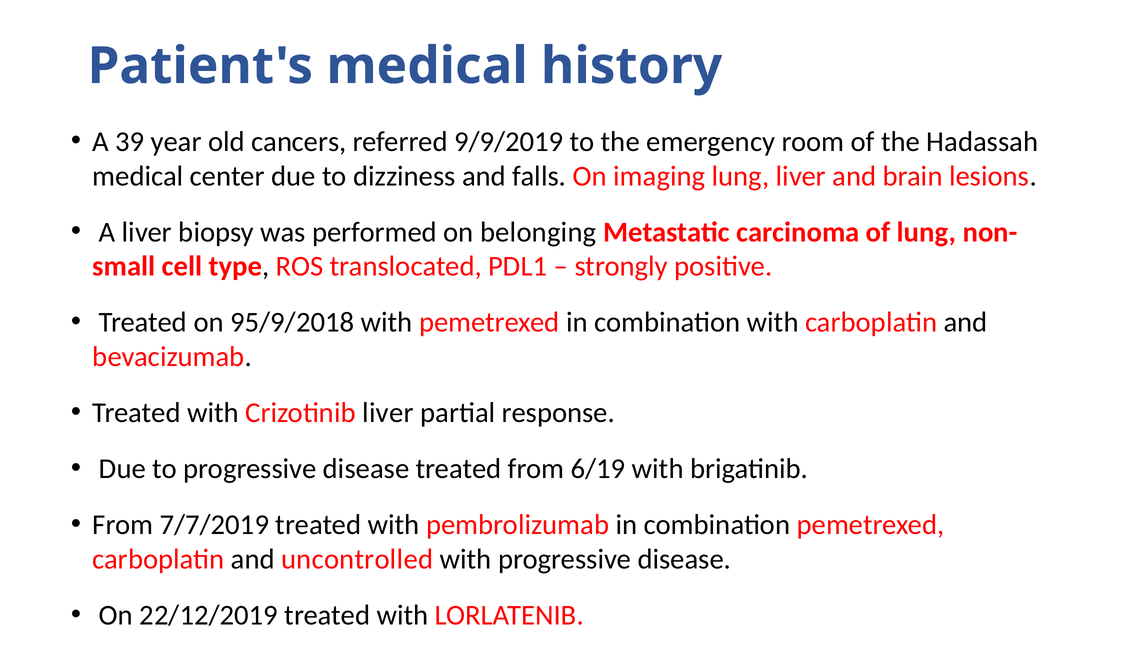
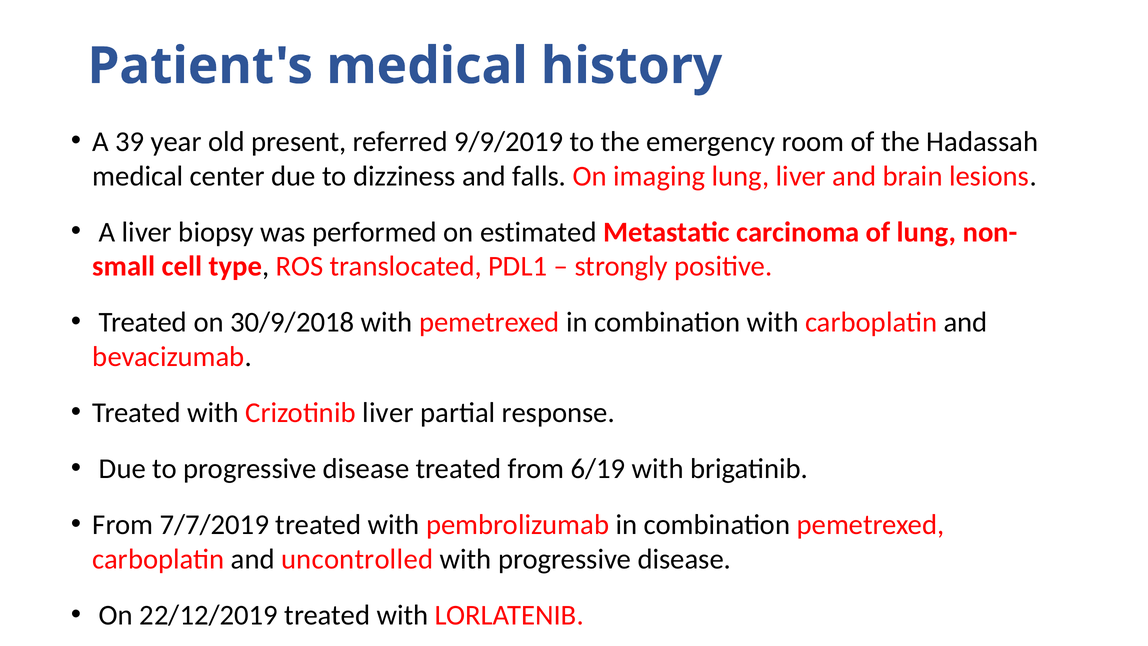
cancers: cancers -> present
belonging: belonging -> estimated
95/9/2018: 95/9/2018 -> 30/9/2018
